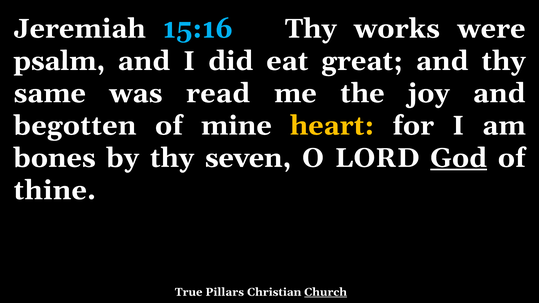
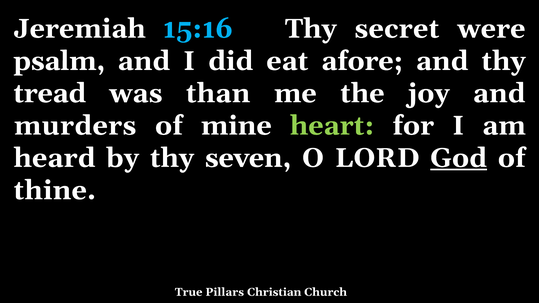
works: works -> secret
great: great -> afore
same: same -> tread
read: read -> than
begotten: begotten -> murders
heart colour: yellow -> light green
bones: bones -> heard
Church underline: present -> none
